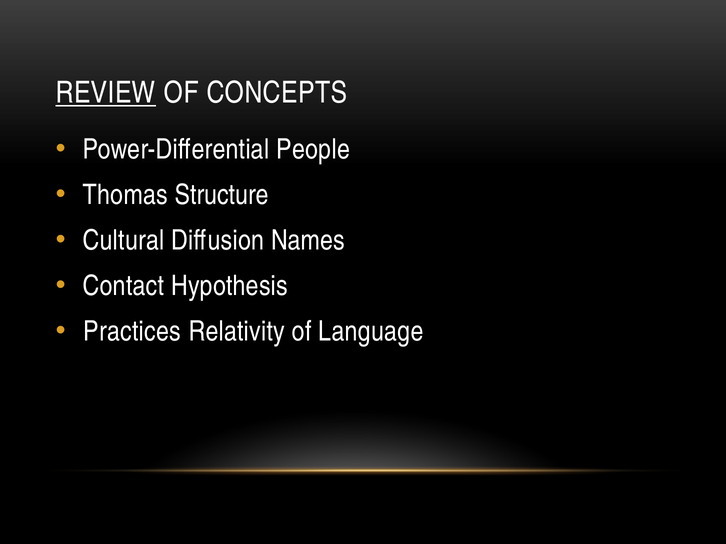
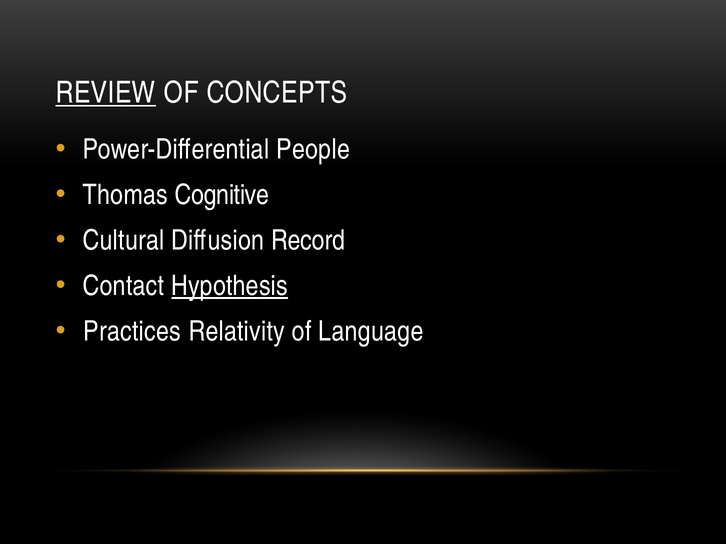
Structure: Structure -> Cognitive
Names: Names -> Record
Hypothesis underline: none -> present
